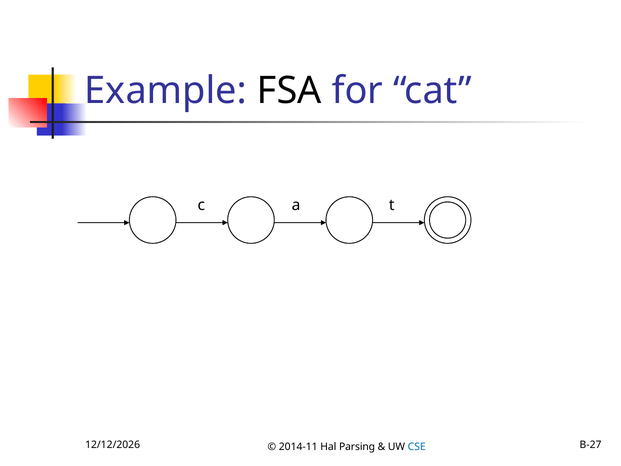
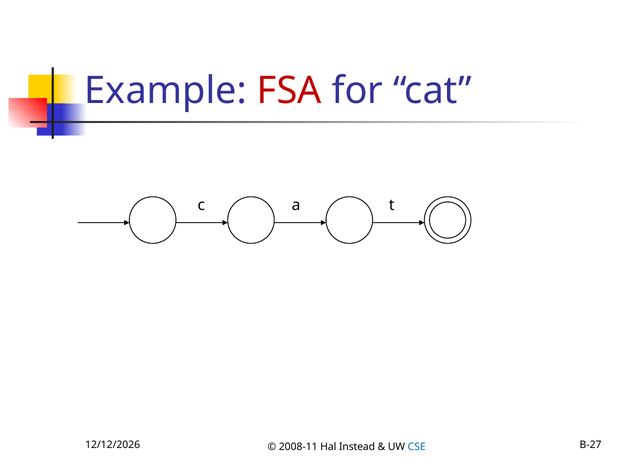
FSA colour: black -> red
2014-11: 2014-11 -> 2008-11
Parsing: Parsing -> Instead
